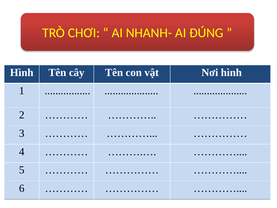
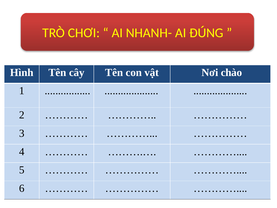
Nơi hình: hình -> chào
